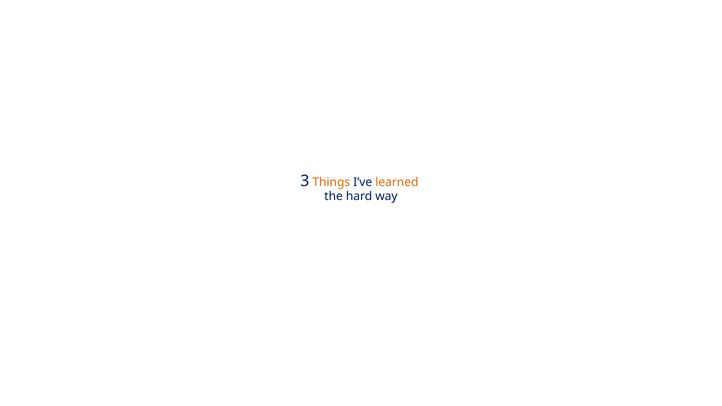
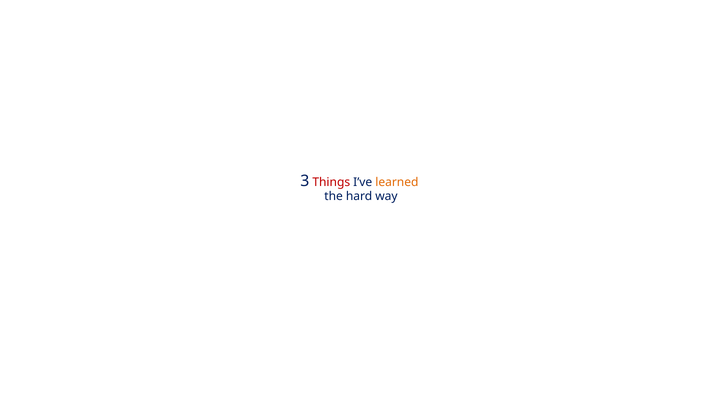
Things colour: orange -> red
